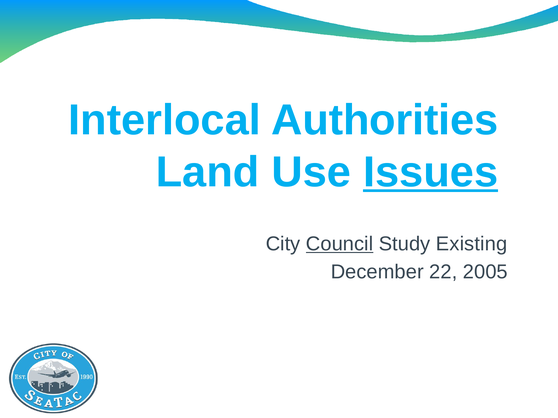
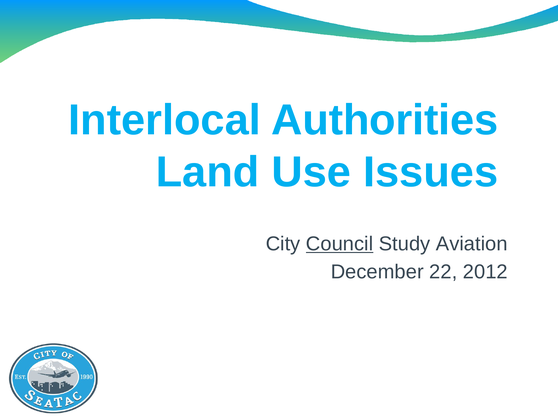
Issues underline: present -> none
Existing: Existing -> Aviation
2005: 2005 -> 2012
